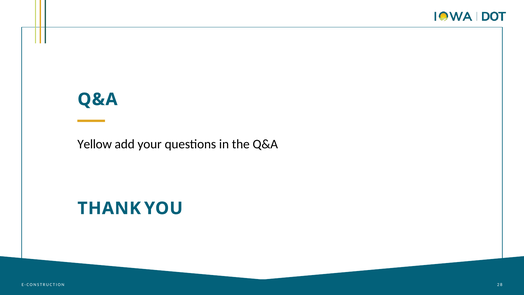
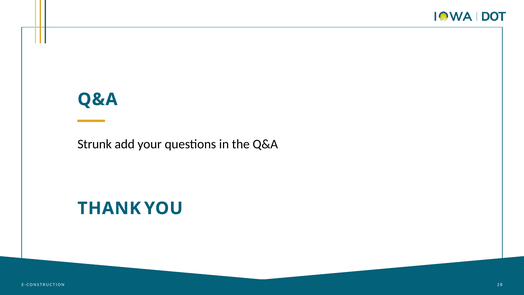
Yellow: Yellow -> Strunk
